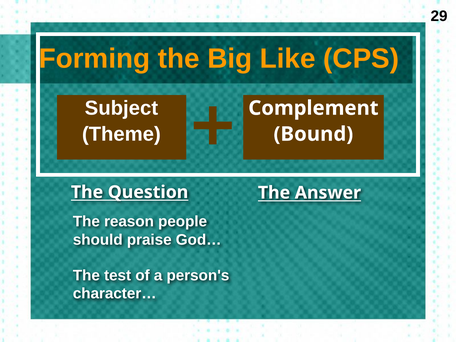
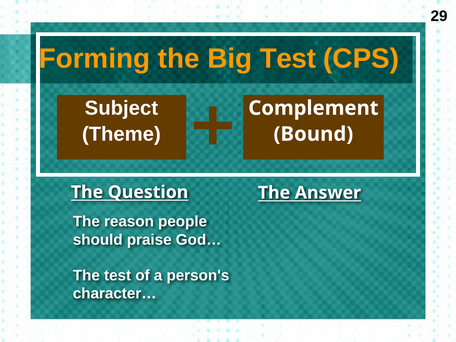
Big Like: Like -> Test
